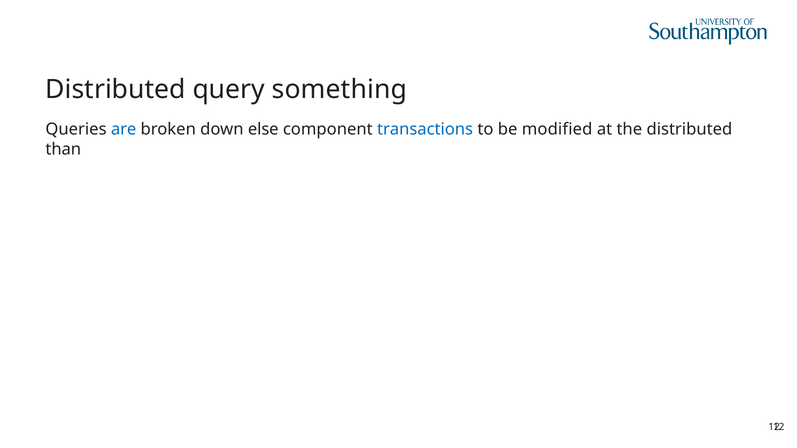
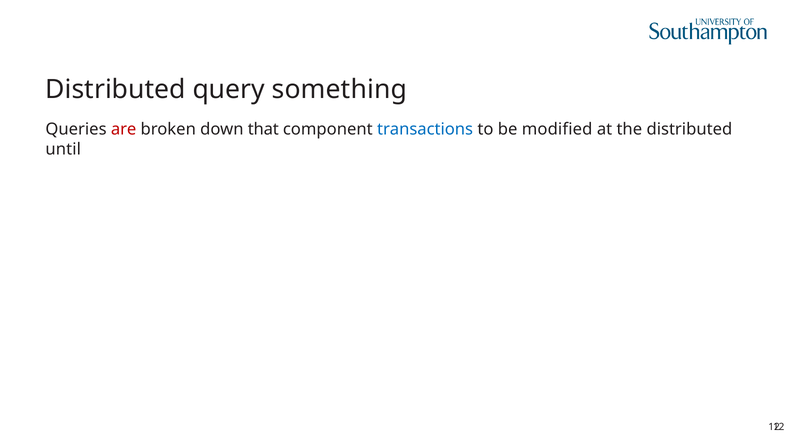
are colour: blue -> red
else: else -> that
than: than -> until
